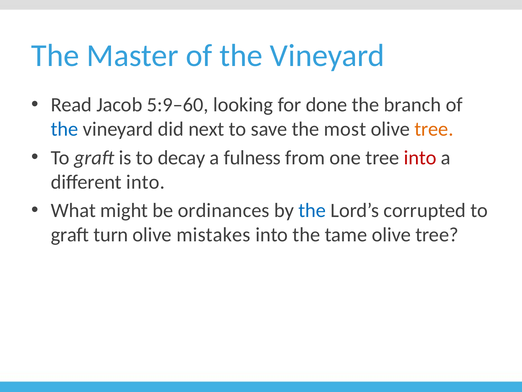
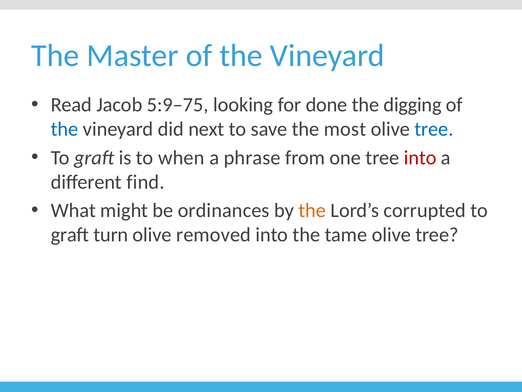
5:9–60: 5:9–60 -> 5:9–75
branch: branch -> digging
tree at (434, 129) colour: orange -> blue
decay: decay -> when
fulness: fulness -> phrase
different into: into -> find
the at (312, 210) colour: blue -> orange
mistakes: mistakes -> removed
